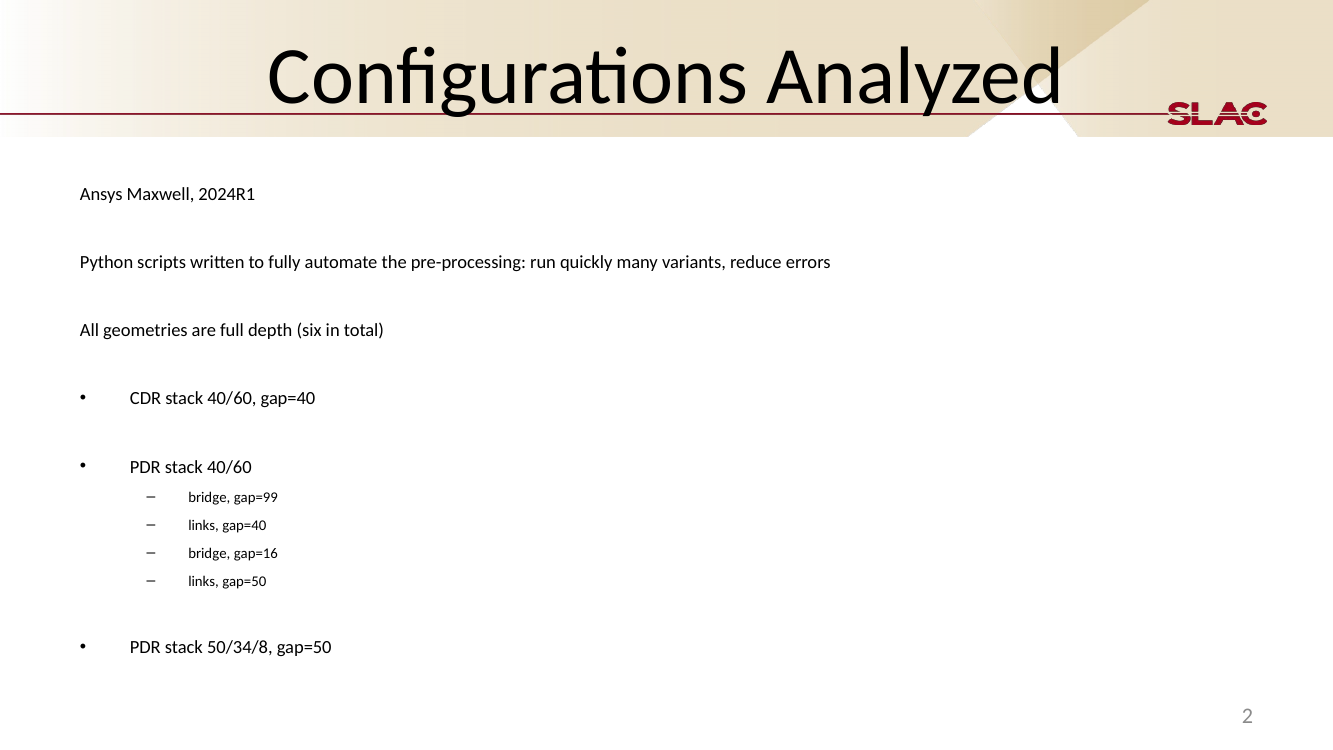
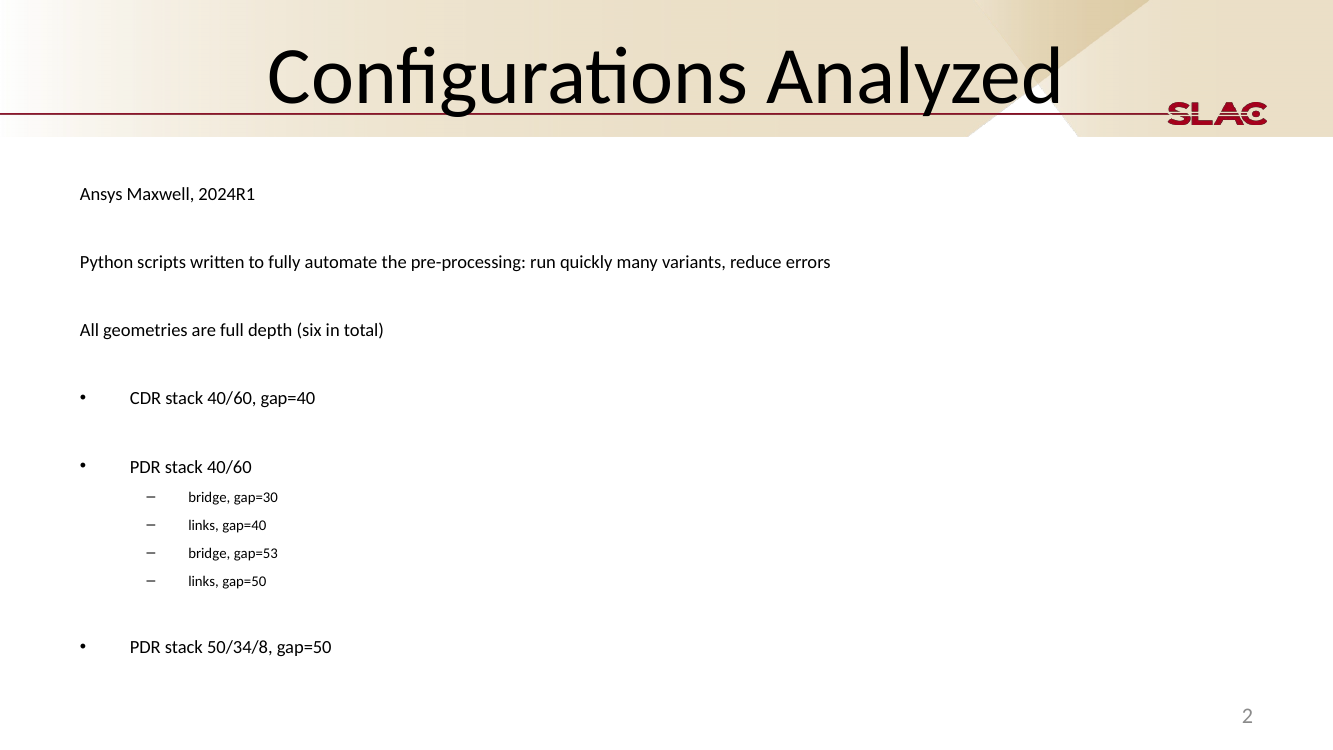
gap=99: gap=99 -> gap=30
gap=16: gap=16 -> gap=53
